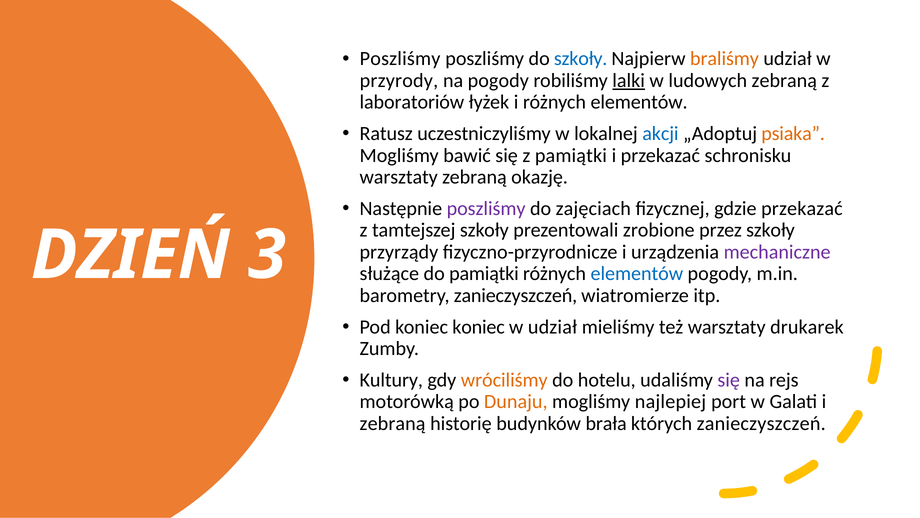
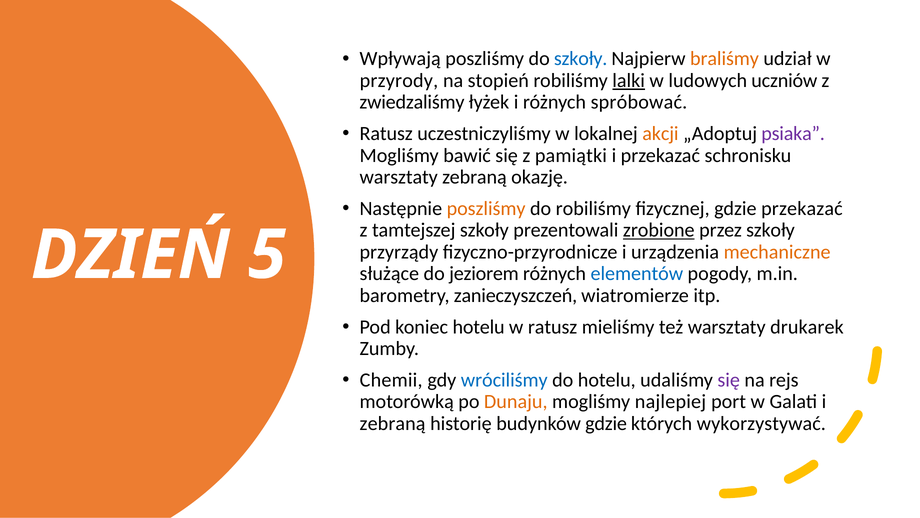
Poszliśmy at (400, 59): Poszliśmy -> Wpływają
na pogody: pogody -> stopień
ludowych zebraną: zebraną -> uczniów
laboratoriów: laboratoriów -> zwiedzaliśmy
i różnych elementów: elementów -> spróbować
akcji colour: blue -> orange
psiaka colour: orange -> purple
poszliśmy at (486, 208) colour: purple -> orange
do zajęciach: zajęciach -> robiliśmy
zrobione underline: none -> present
3: 3 -> 5
mechaniczne colour: purple -> orange
do pamiątki: pamiątki -> jeziorem
koniec koniec: koniec -> hotelu
w udział: udział -> ratusz
Kultury: Kultury -> Chemii
wróciliśmy colour: orange -> blue
budynków brała: brała -> gdzie
których zanieczyszczeń: zanieczyszczeń -> wykorzystywać
